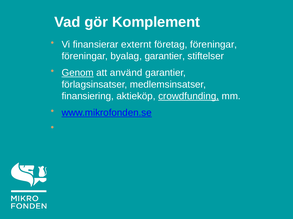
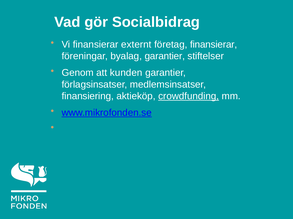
Komplement: Komplement -> Socialbidrag
företag föreningar: föreningar -> finansierar
Genom underline: present -> none
använd: använd -> kunden
